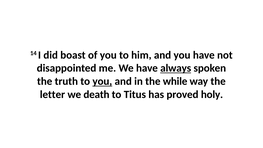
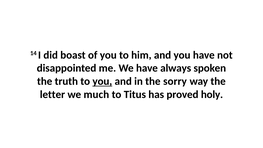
always underline: present -> none
while: while -> sorry
death: death -> much
